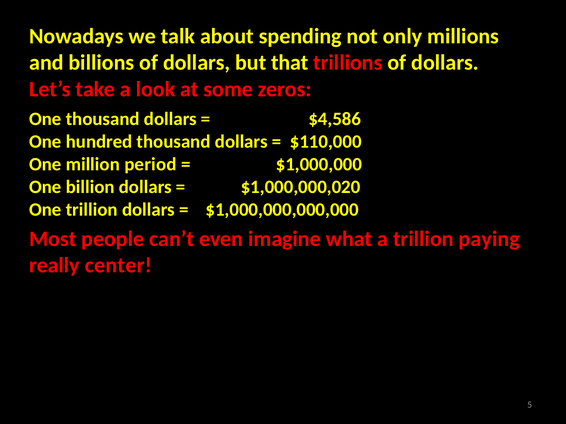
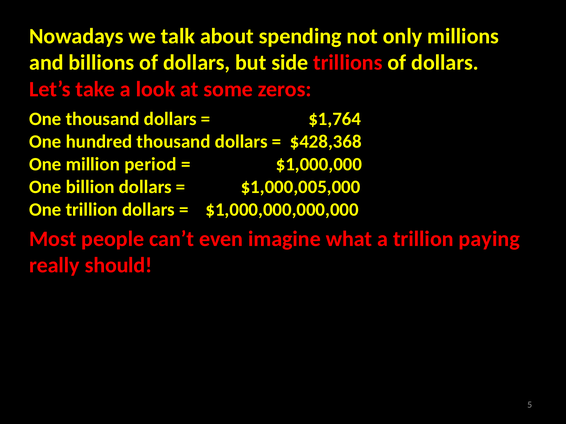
that: that -> side
$4,586: $4,586 -> $1,764
$110,000: $110,000 -> $428,368
$1,000,000,020: $1,000,000,020 -> $1,000,005,000
center: center -> should
